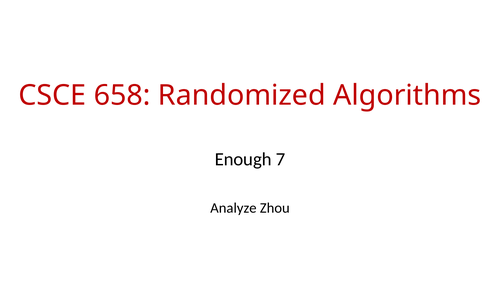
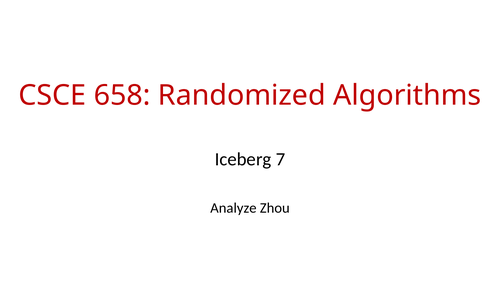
Enough: Enough -> Iceberg
